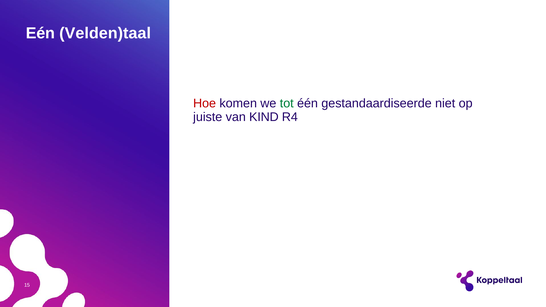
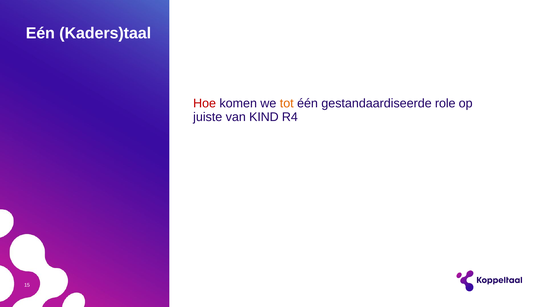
Velden)taal: Velden)taal -> Kaders)taal
tot colour: green -> orange
niet: niet -> role
